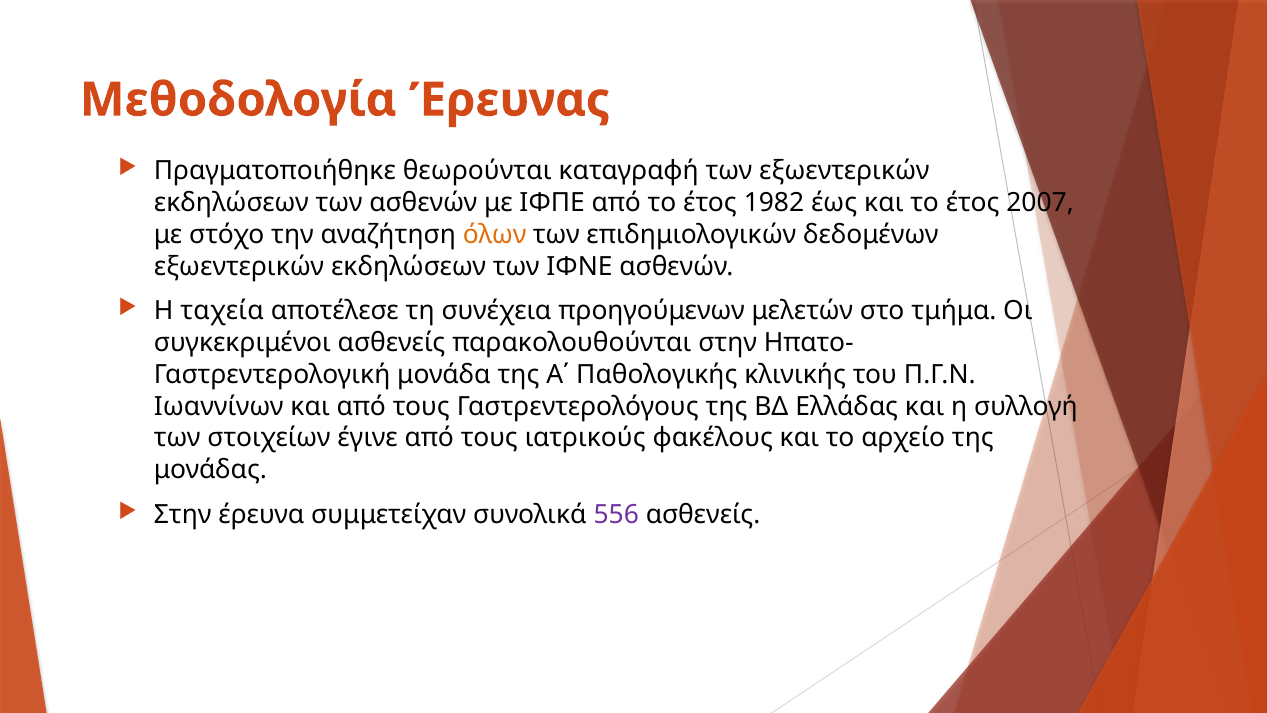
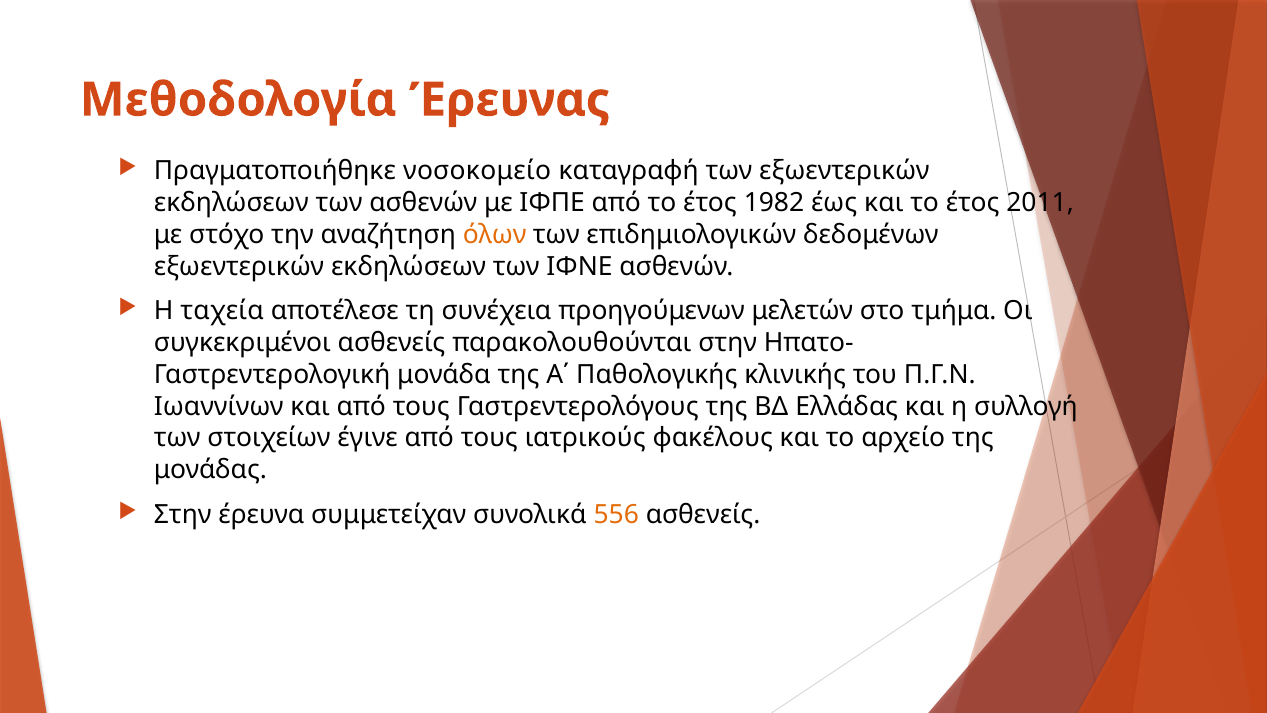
θεωρούνται: θεωρούνται -> νοσοκομείο
2007: 2007 -> 2011
556 colour: purple -> orange
